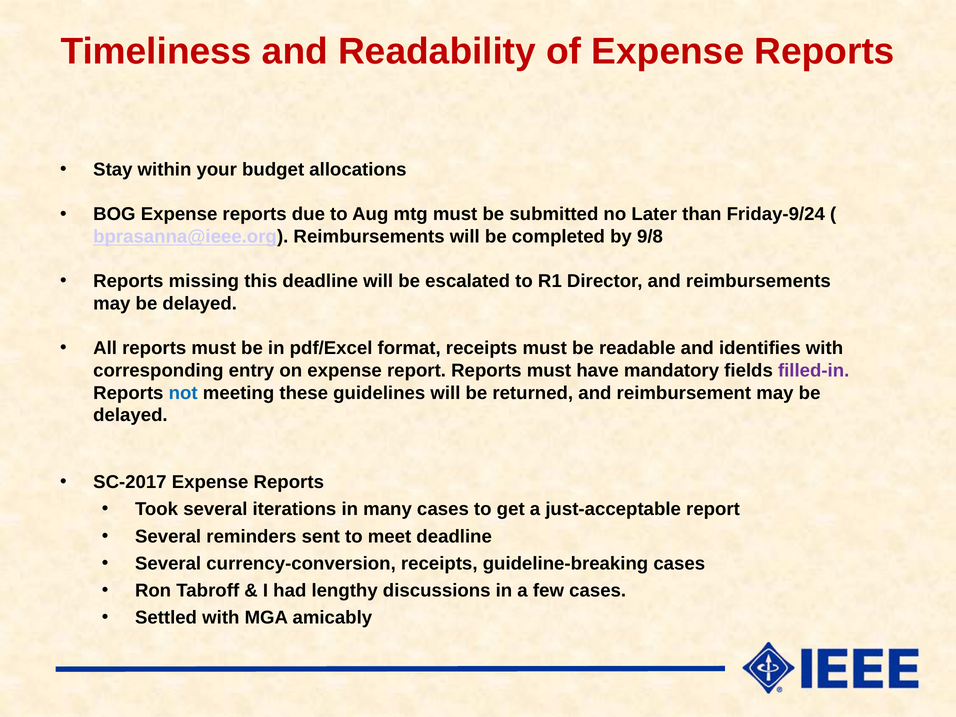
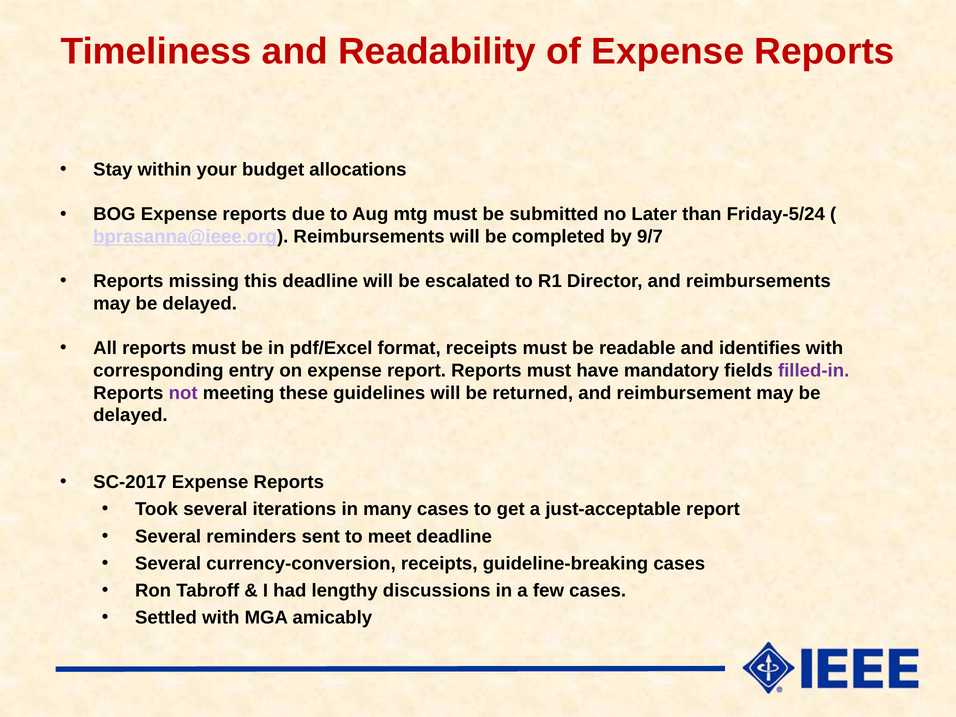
Friday-9/24: Friday-9/24 -> Friday-5/24
9/8: 9/8 -> 9/7
not colour: blue -> purple
